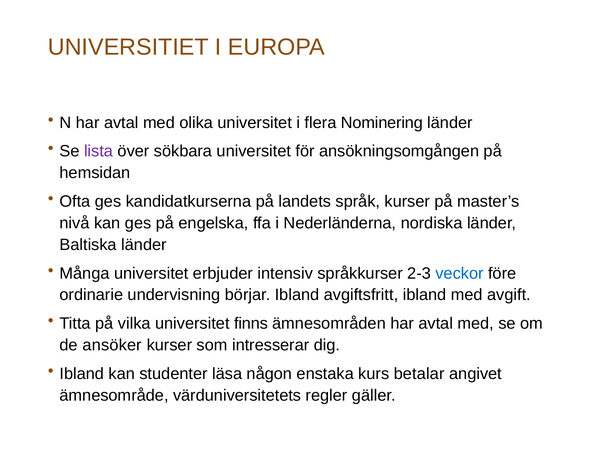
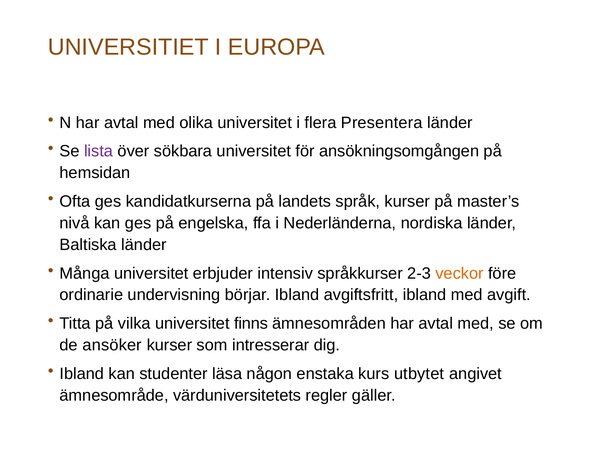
Nominering: Nominering -> Presentera
veckor colour: blue -> orange
betalar: betalar -> utbytet
